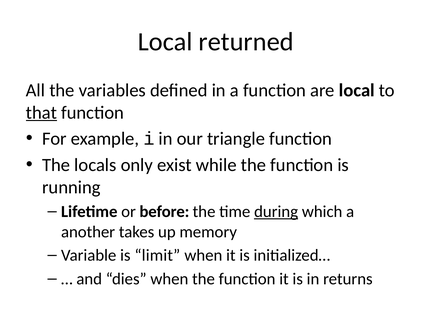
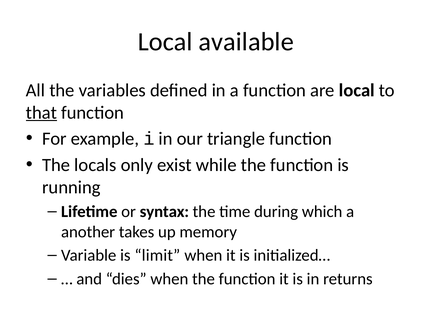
returned: returned -> available
before: before -> syntax
during underline: present -> none
